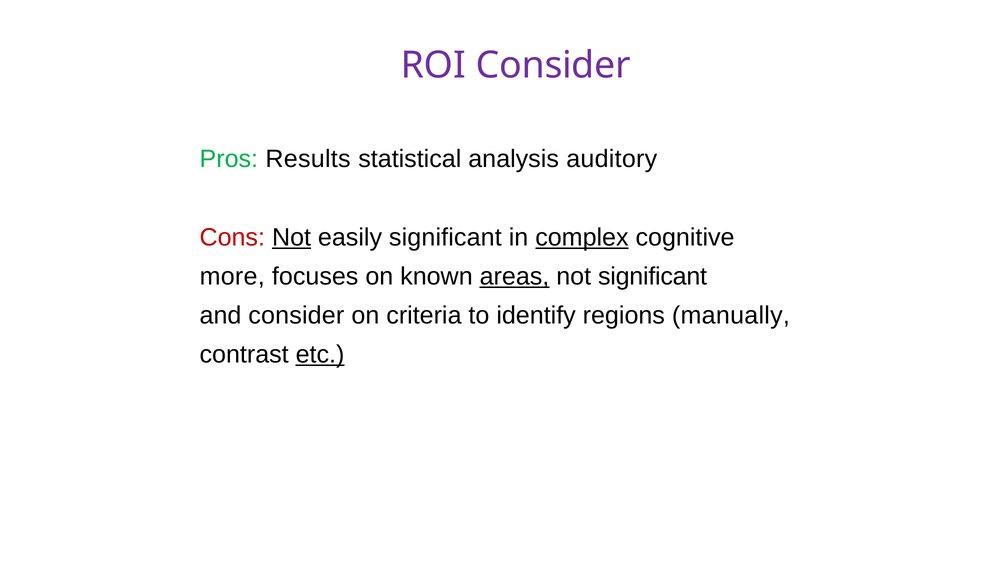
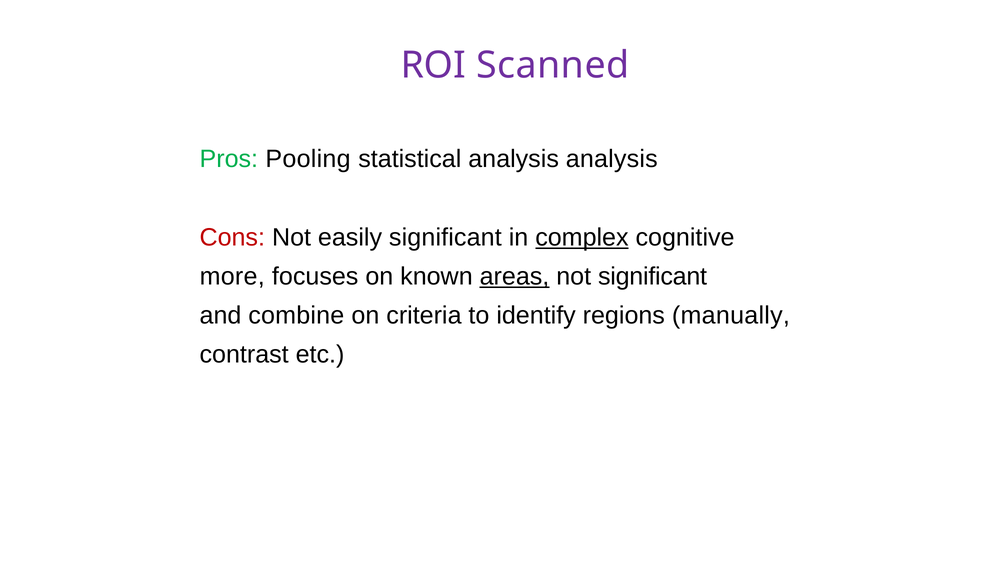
ROI Consider: Consider -> Scanned
Results: Results -> Pooling
analysis auditory: auditory -> analysis
Not at (292, 237) underline: present -> none
and consider: consider -> combine
etc underline: present -> none
